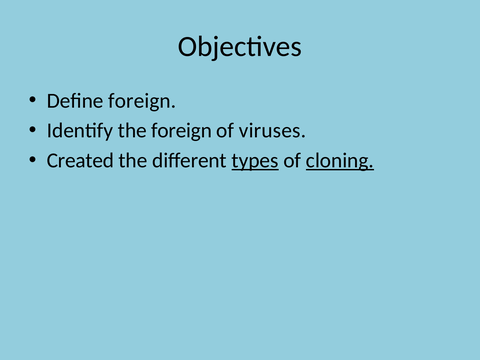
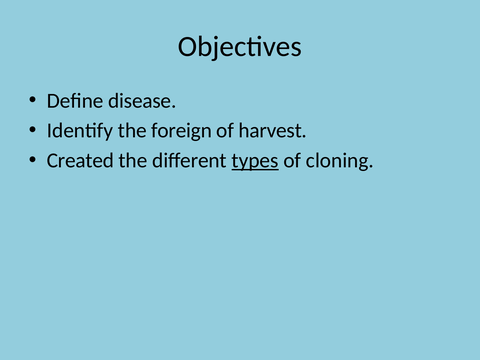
Define foreign: foreign -> disease
viruses: viruses -> harvest
cloning underline: present -> none
